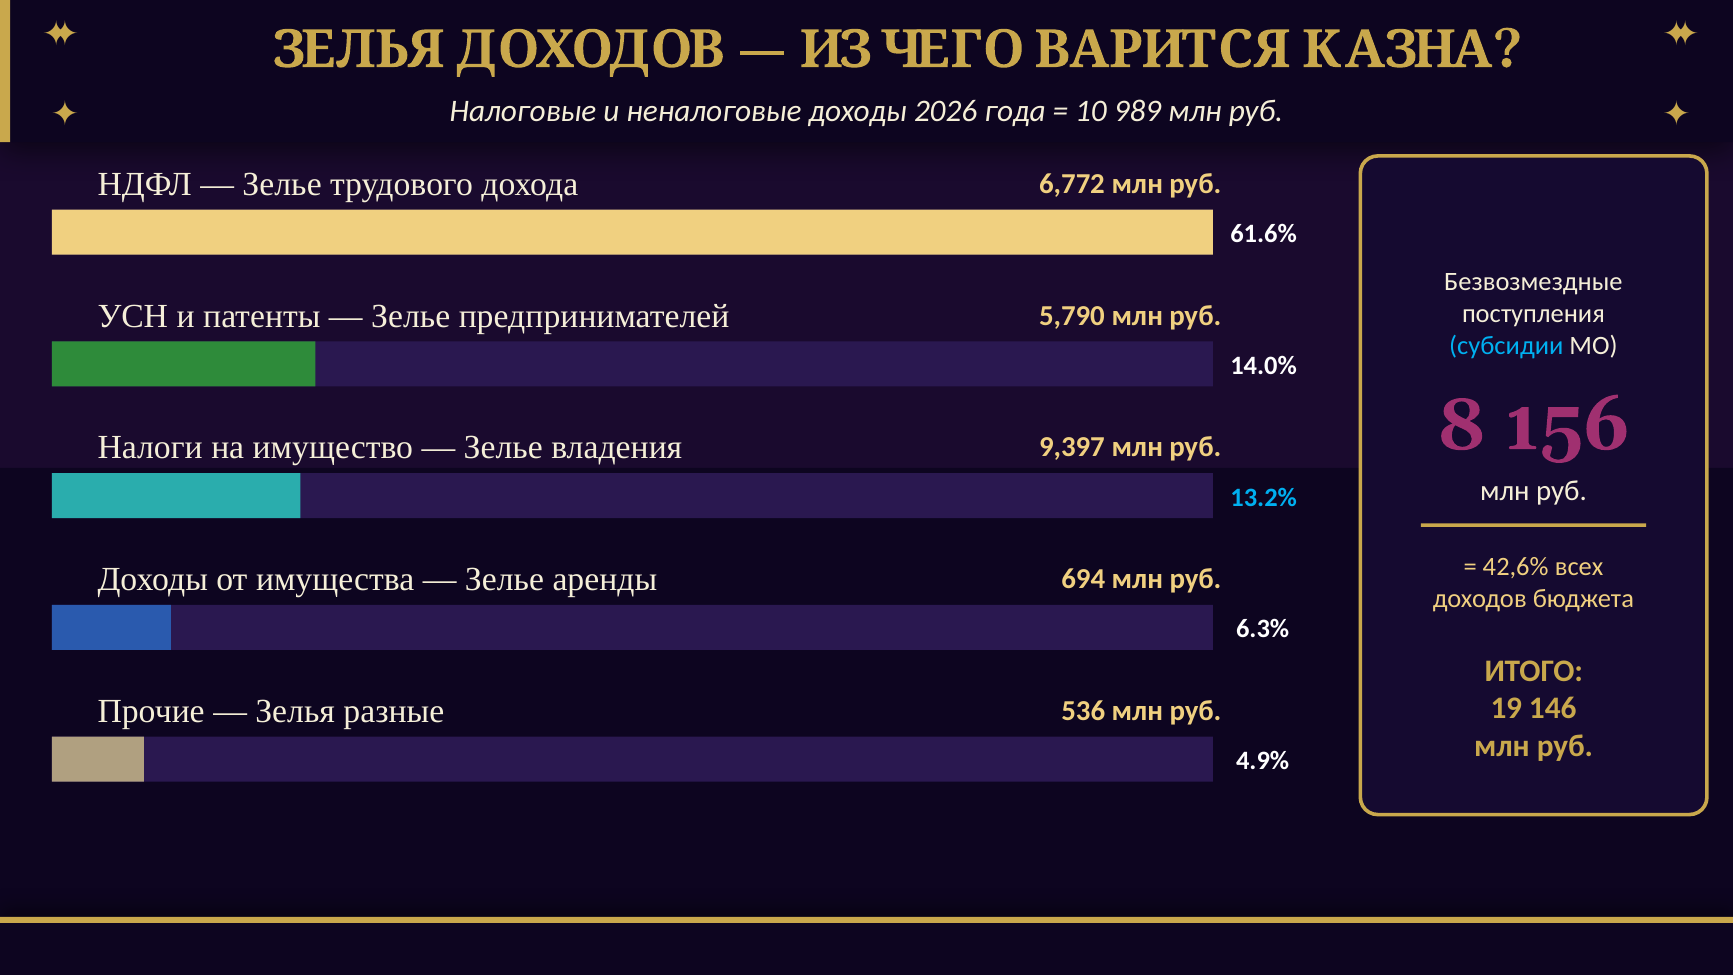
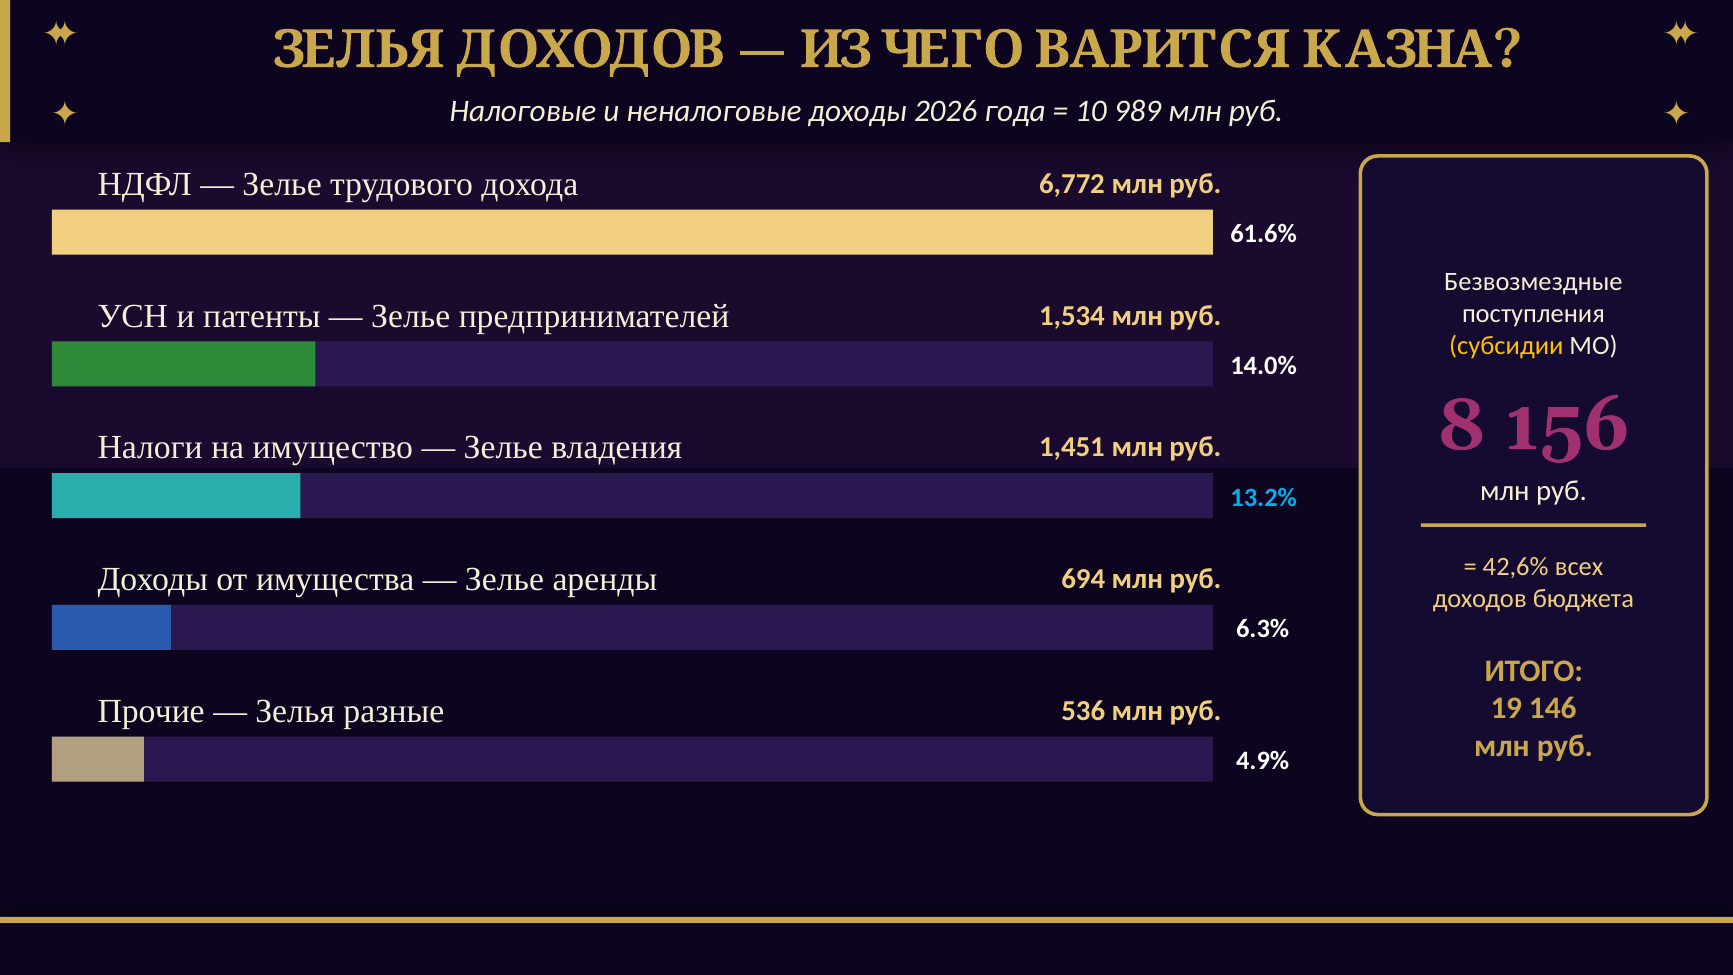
5,790: 5,790 -> 1,534
субсидии colour: light blue -> yellow
9,397: 9,397 -> 1,451
